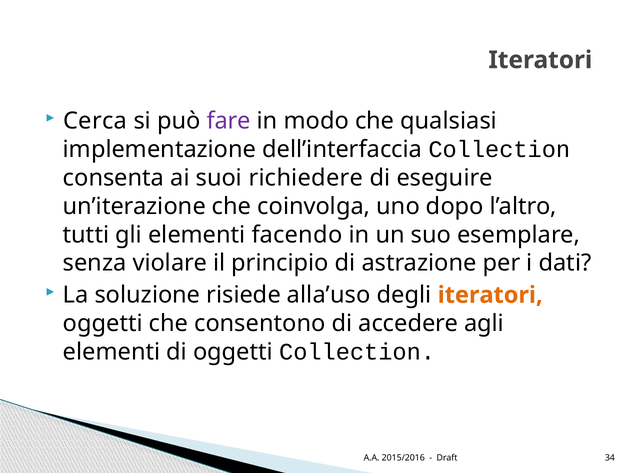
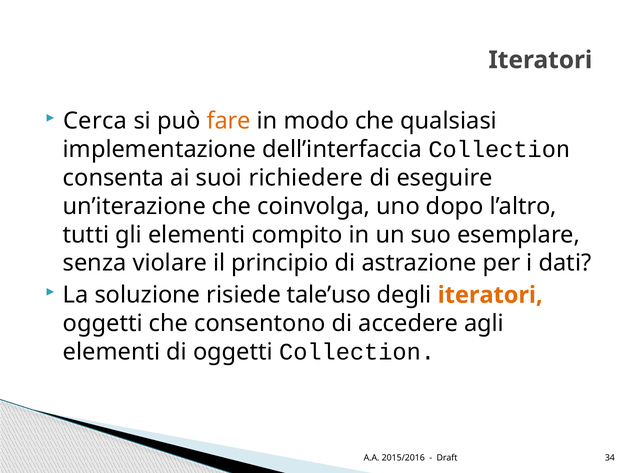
fare colour: purple -> orange
facendo: facendo -> compito
alla’uso: alla’uso -> tale’uso
